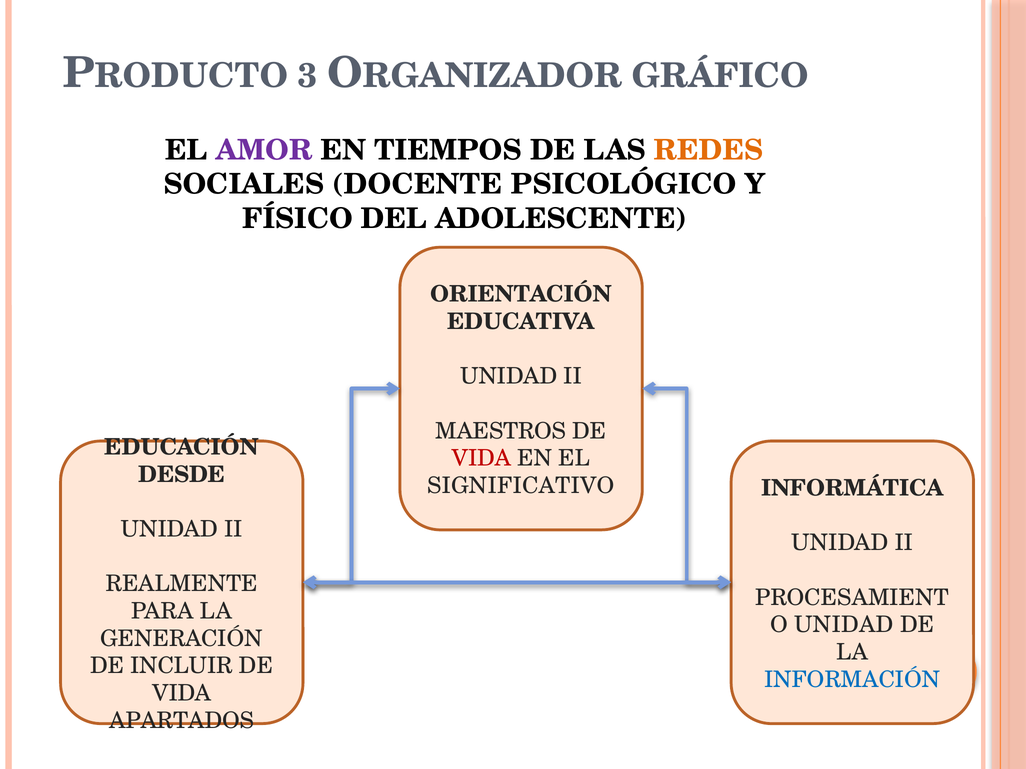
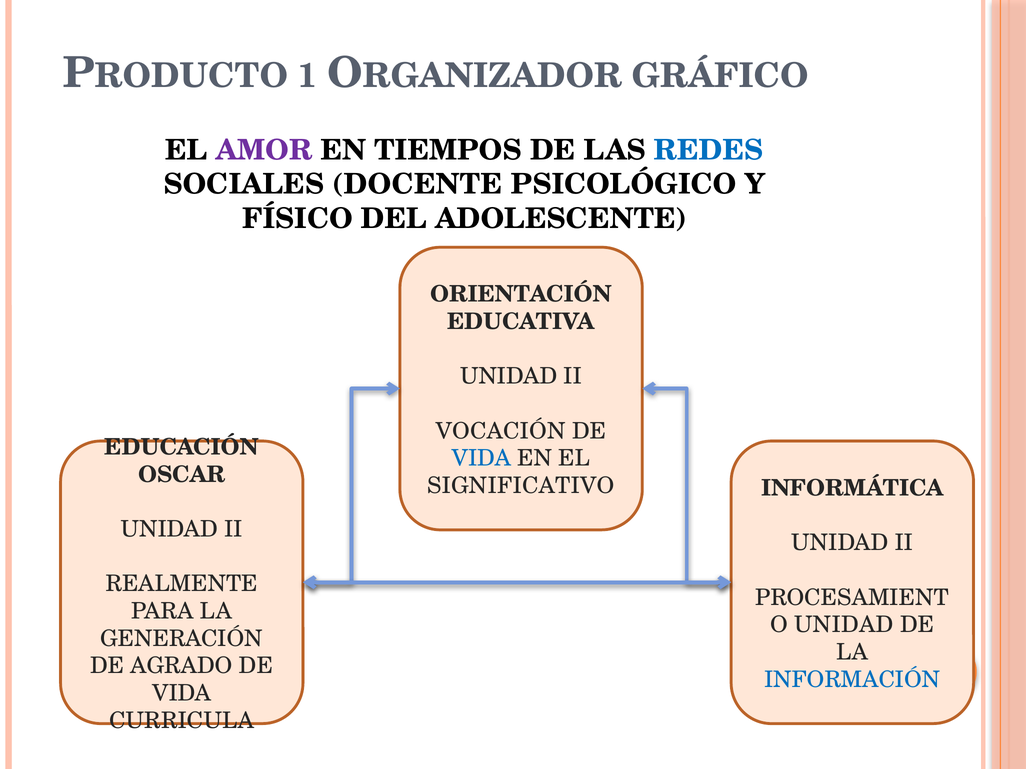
3: 3 -> 1
REDES colour: orange -> blue
MAESTROS: MAESTROS -> VOCACIÓN
VIDA at (482, 459) colour: red -> blue
DESDE: DESDE -> OSCAR
INCLUIR: INCLUIR -> AGRADO
APARTADOS: APARTADOS -> CURRICULA
